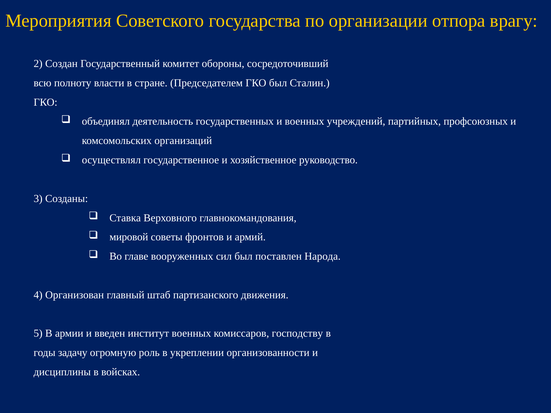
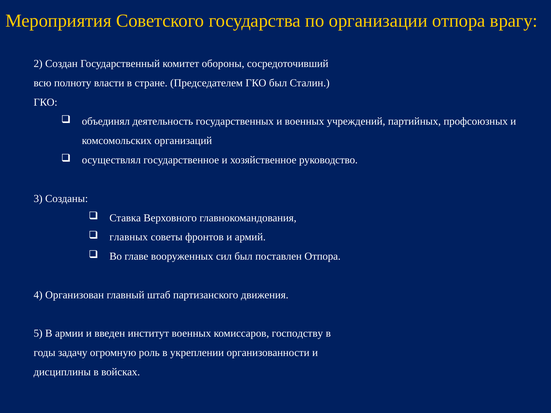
мировой: мировой -> главных
поставлен Народа: Народа -> Отпора
